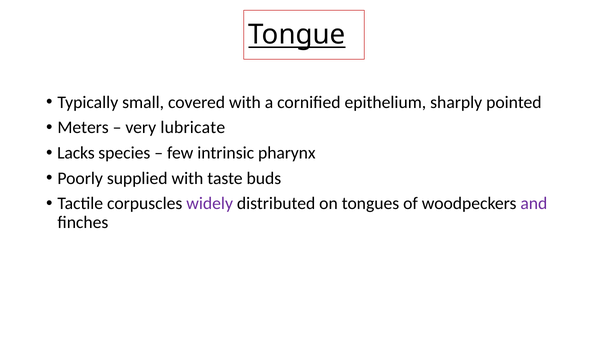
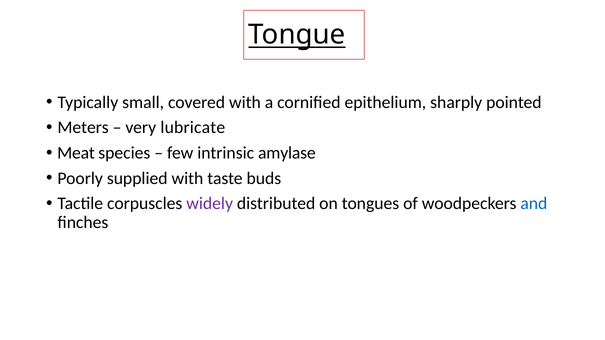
Lacks: Lacks -> Meat
pharynx: pharynx -> amylase
and colour: purple -> blue
